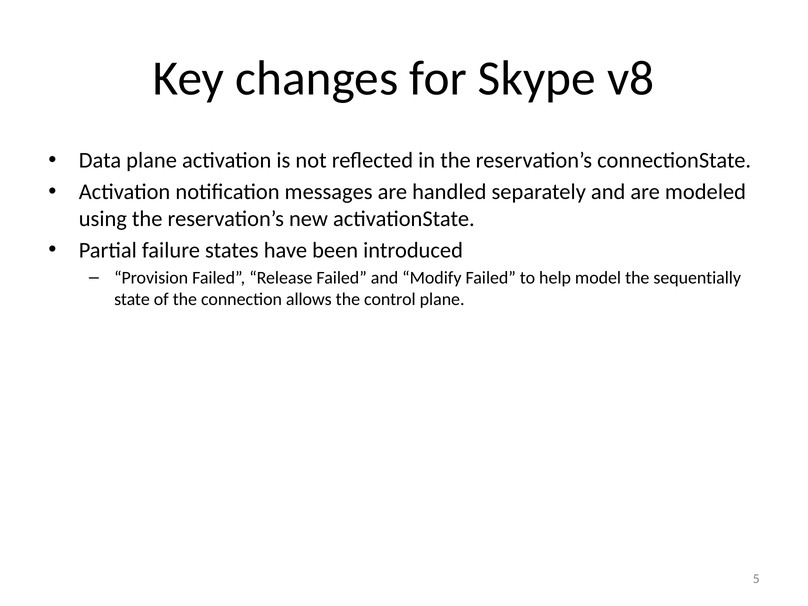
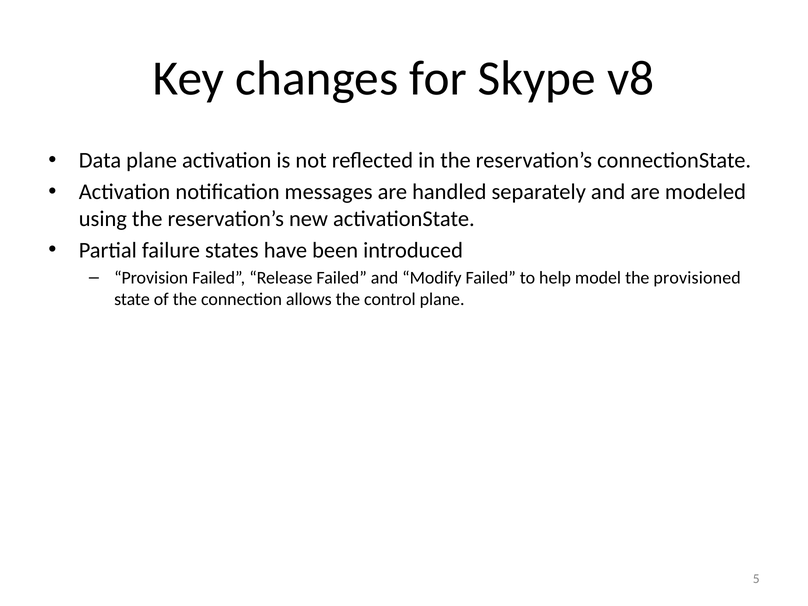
sequentially: sequentially -> provisioned
